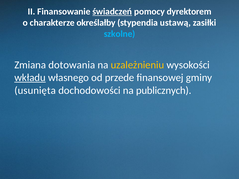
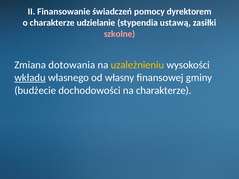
świadczeń underline: present -> none
określałby: określałby -> udzielanie
szkolne colour: light blue -> pink
przede: przede -> własny
usunięta: usunięta -> budżecie
na publicznych: publicznych -> charakterze
